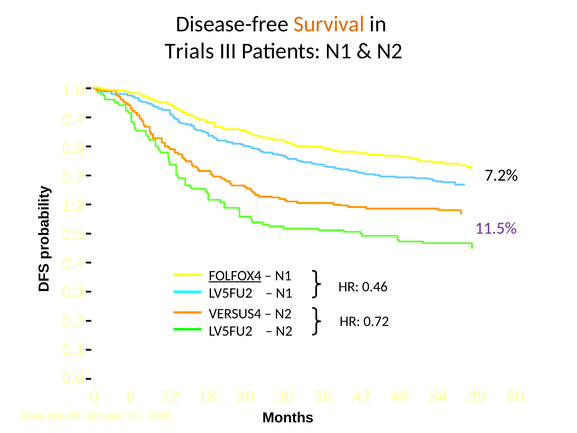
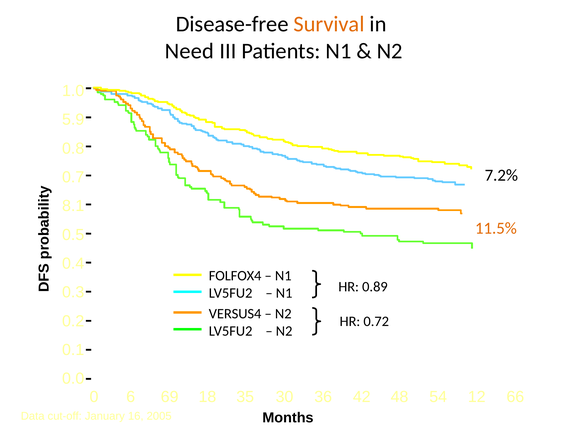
Trials: Trials -> Need
0.4 at (73, 120): 0.4 -> 5.9
1.2: 1.2 -> 8.1
11.5% colour: purple -> orange
FOLFOX4 underline: present -> none
0.46: 0.46 -> 0.89
72: 72 -> 69
20: 20 -> 35
99: 99 -> 12
